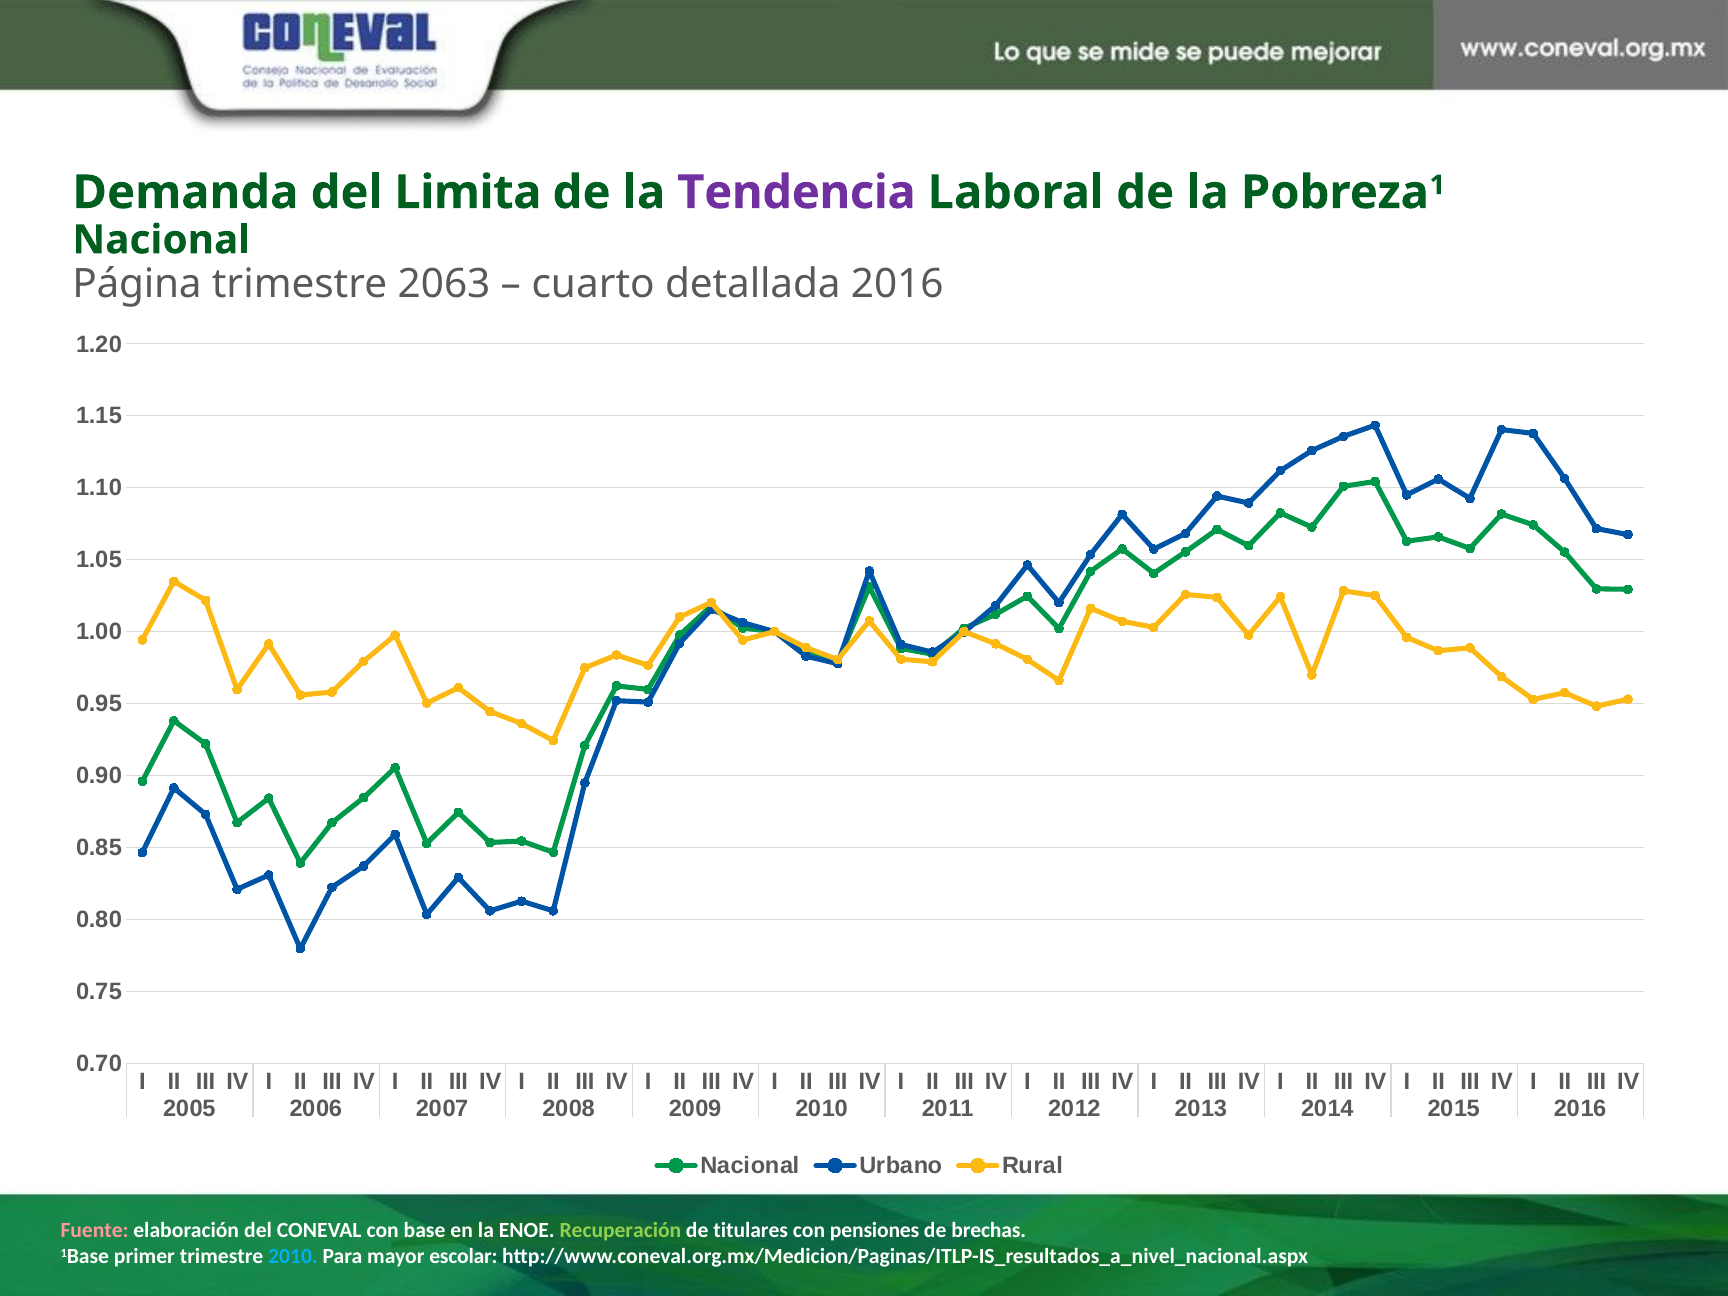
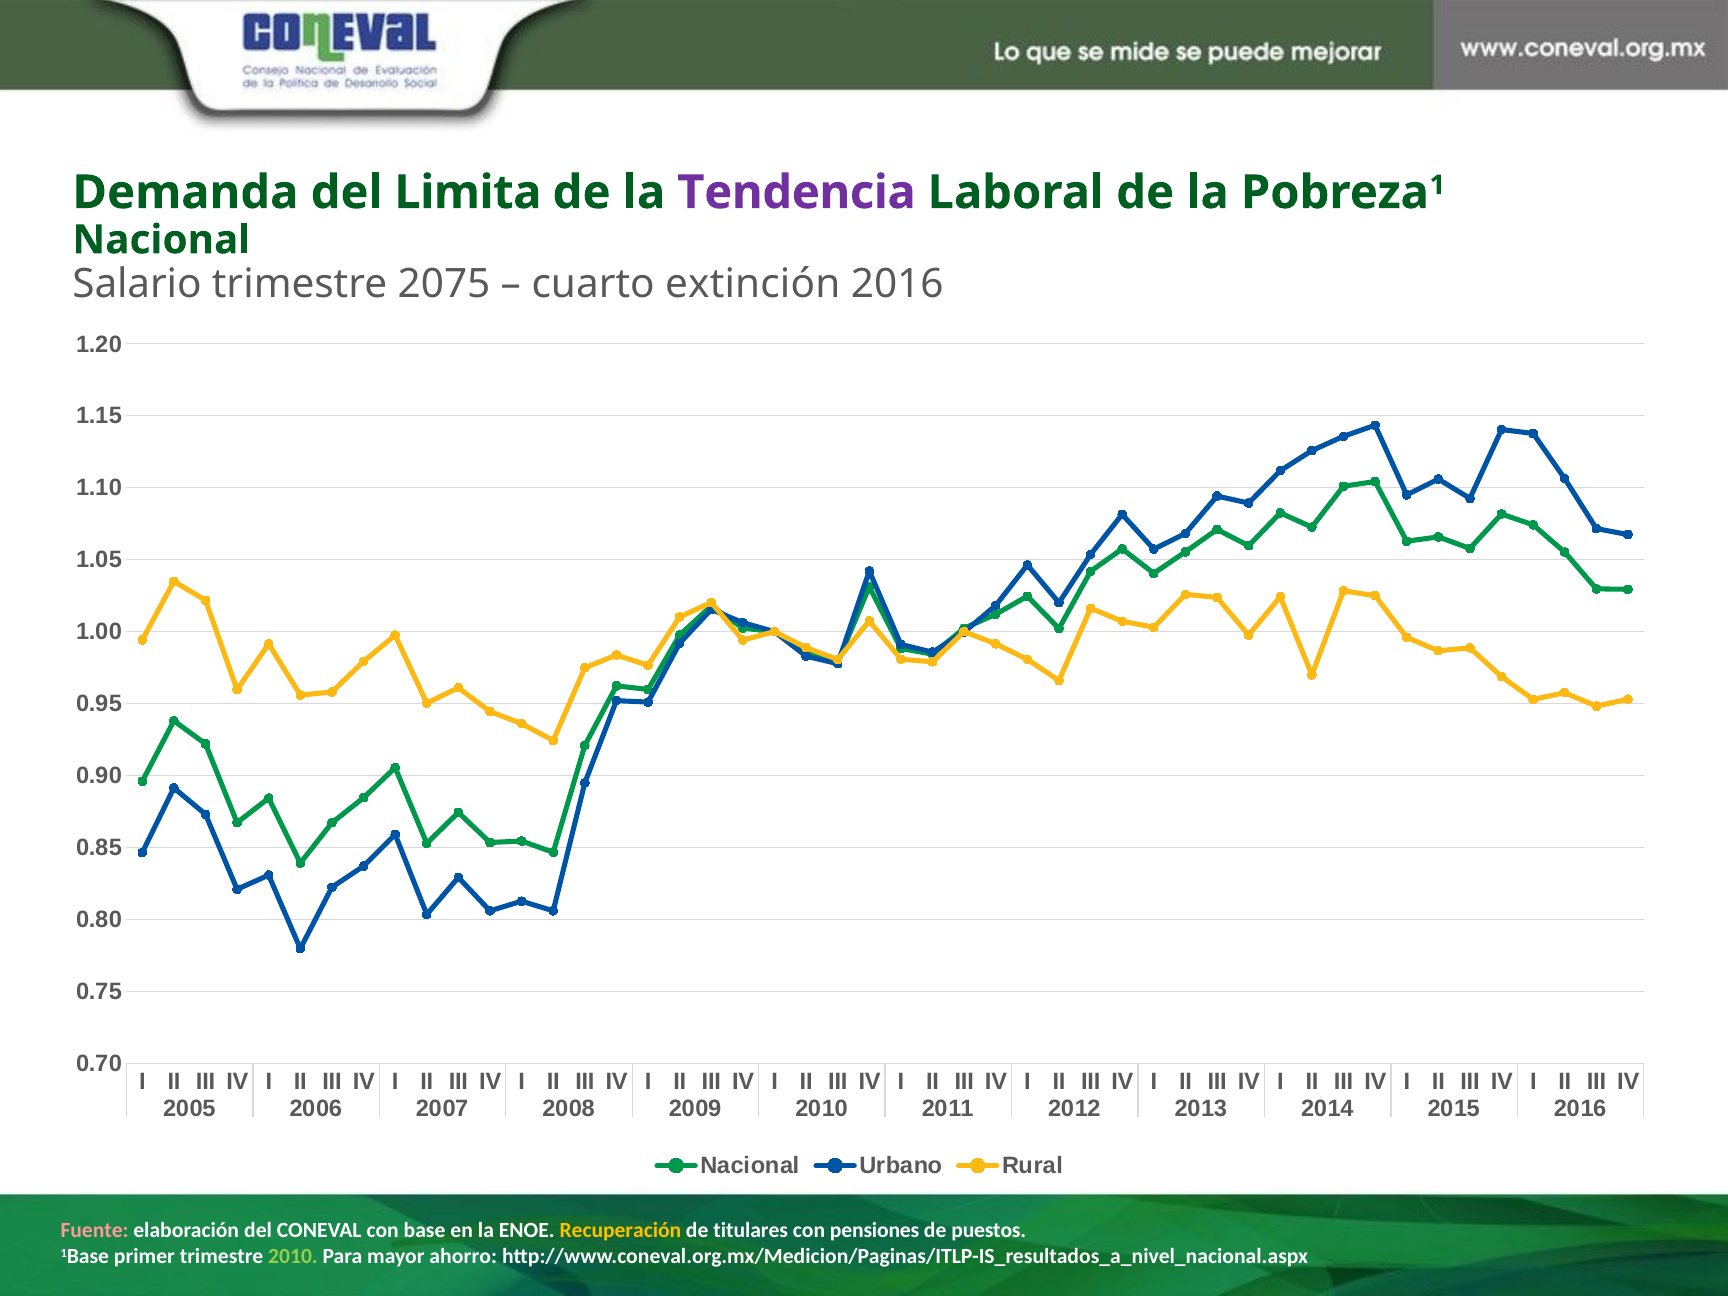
Página: Página -> Salario
2063: 2063 -> 2075
detallada: detallada -> extinción
Recuperación colour: light green -> yellow
brechas: brechas -> puestos
2010 at (293, 1256) colour: light blue -> light green
escolar: escolar -> ahorro
